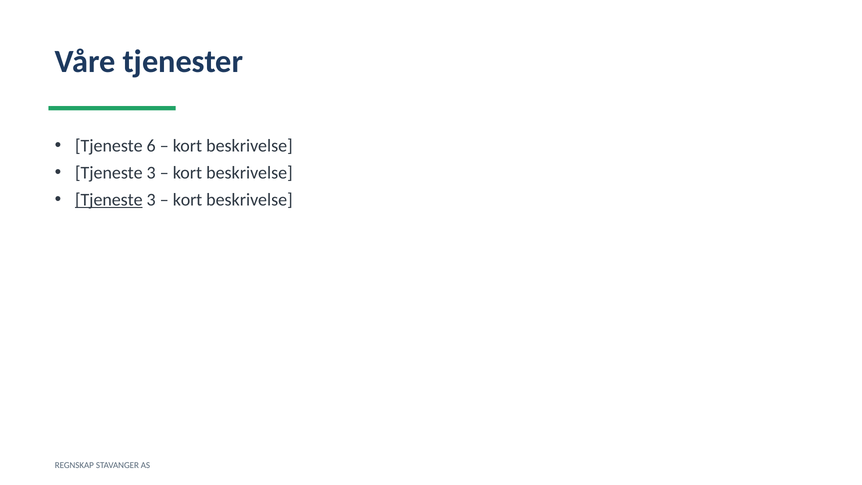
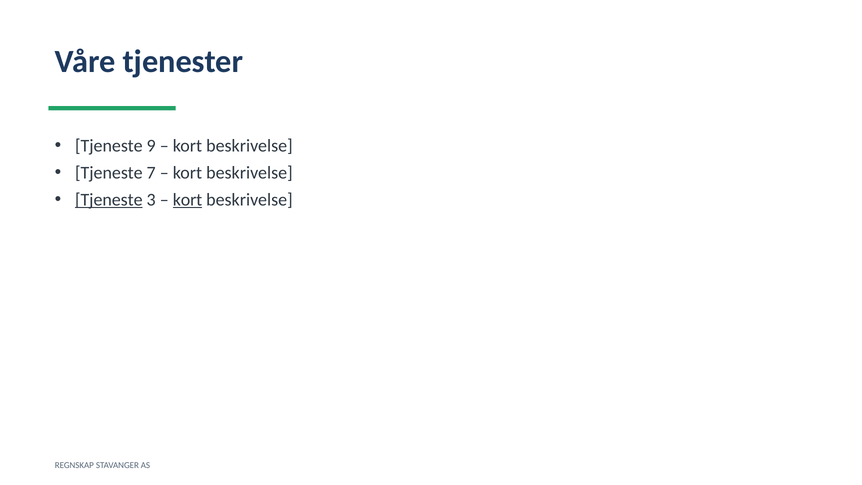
6: 6 -> 9
3 at (151, 173): 3 -> 7
kort at (188, 200) underline: none -> present
